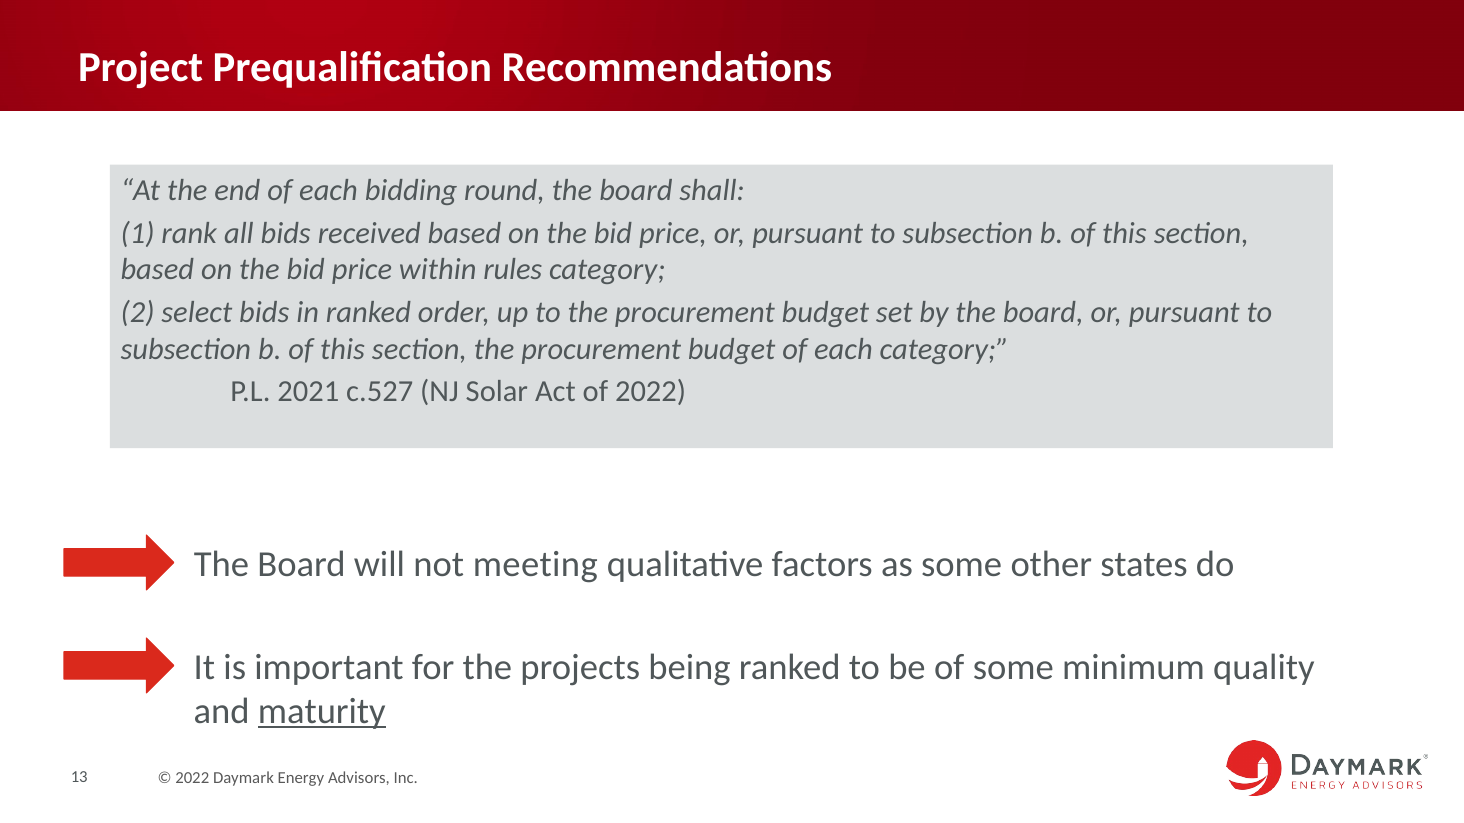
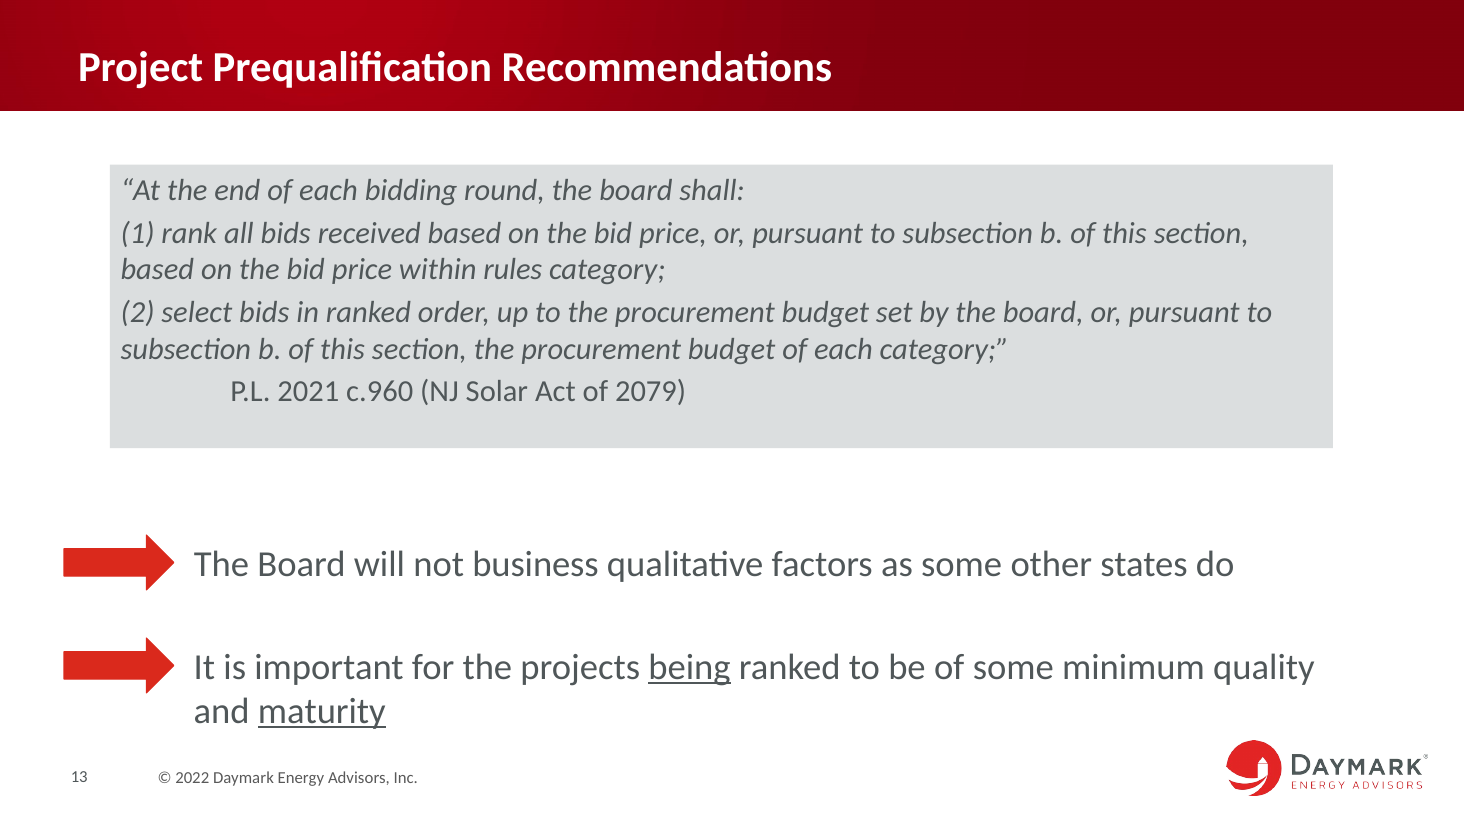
c.527: c.527 -> c.960
of 2022: 2022 -> 2079
meeting: meeting -> business
being underline: none -> present
